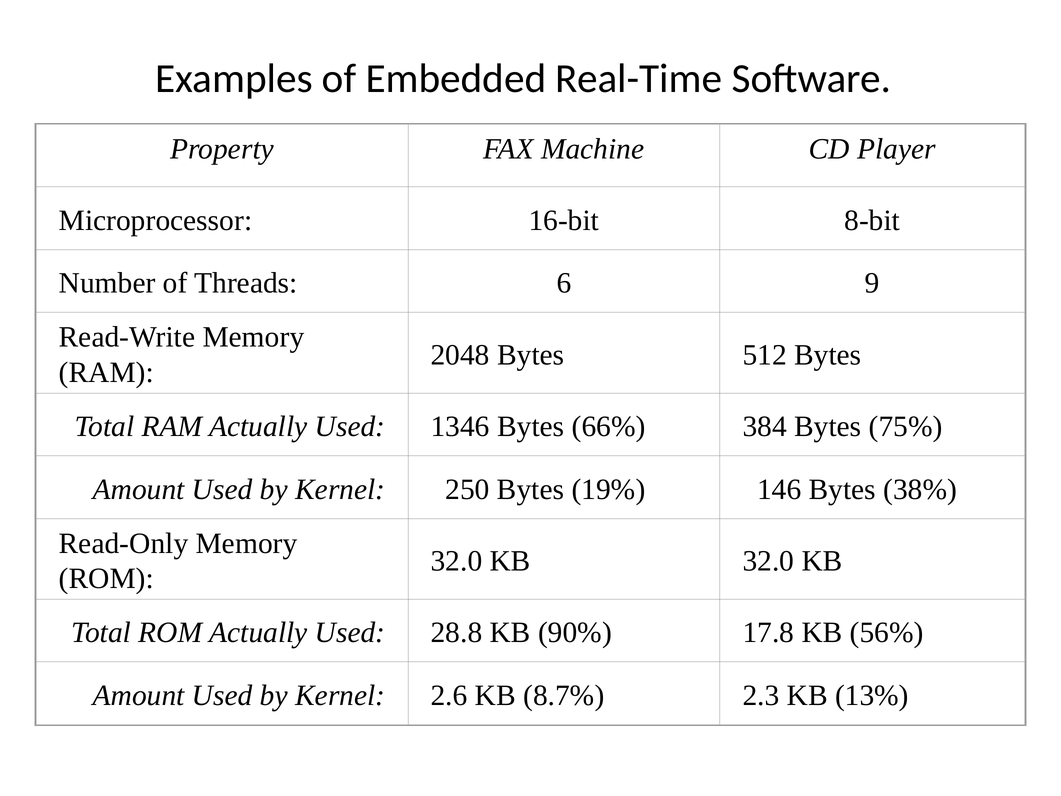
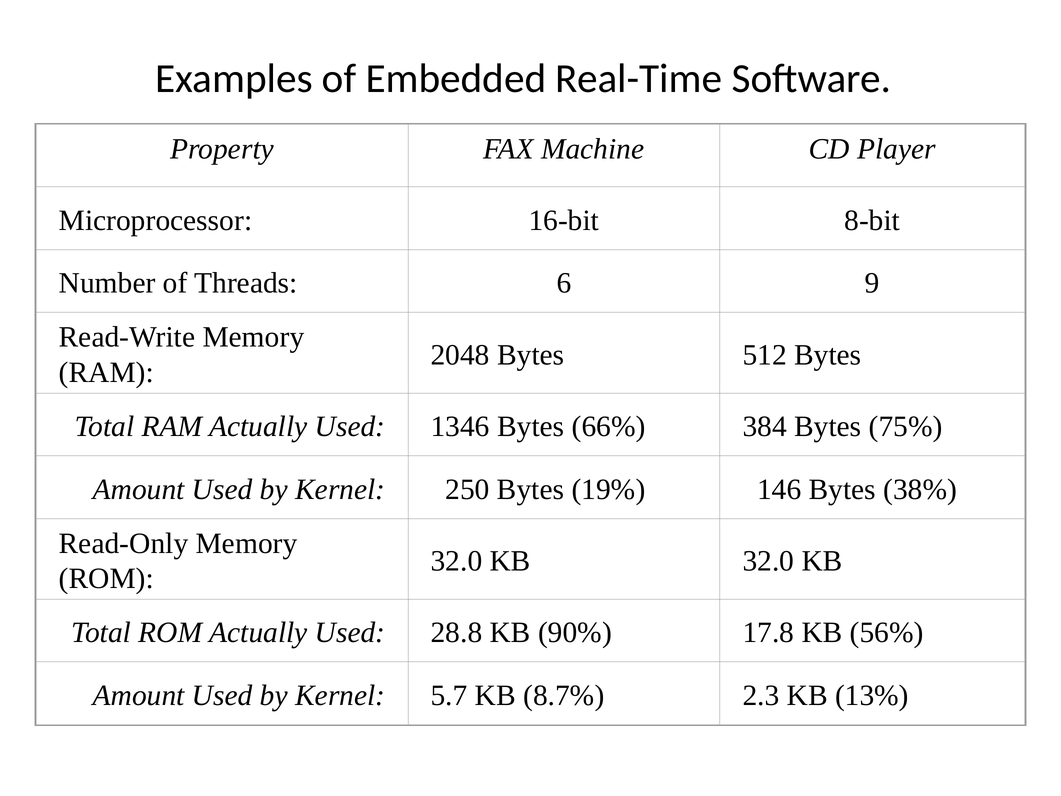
2.6: 2.6 -> 5.7
